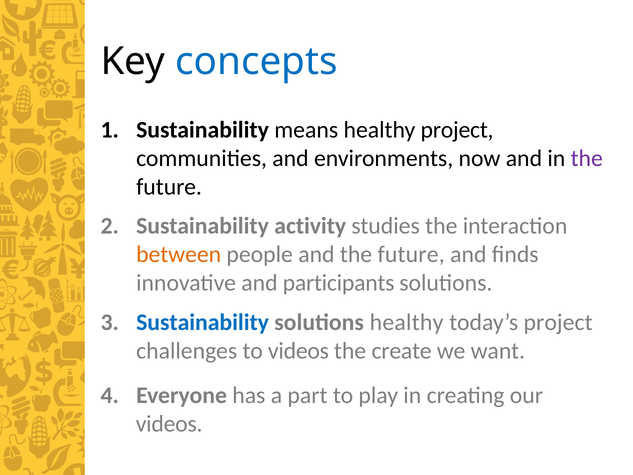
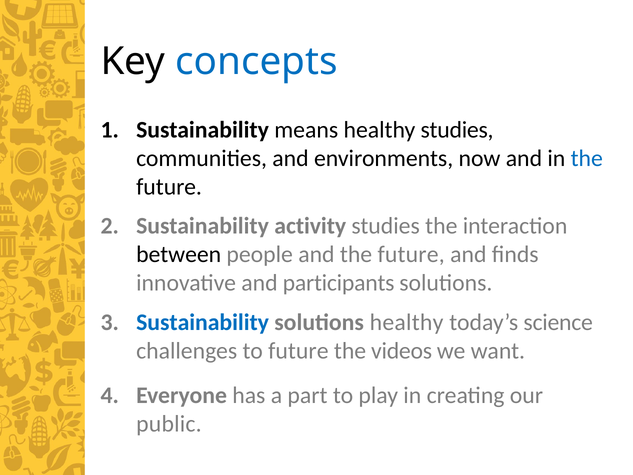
healthy project: project -> studies
the at (587, 158) colour: purple -> blue
between colour: orange -> black
today’s project: project -> science
to videos: videos -> future
create: create -> videos
videos at (169, 424): videos -> public
